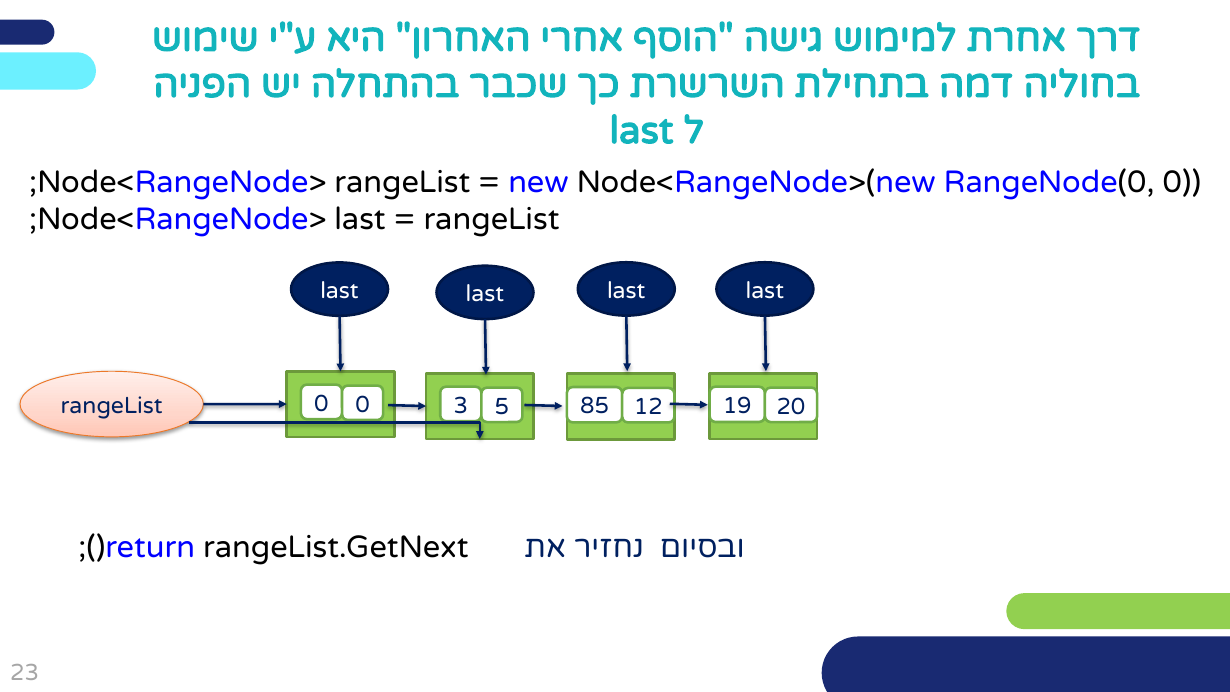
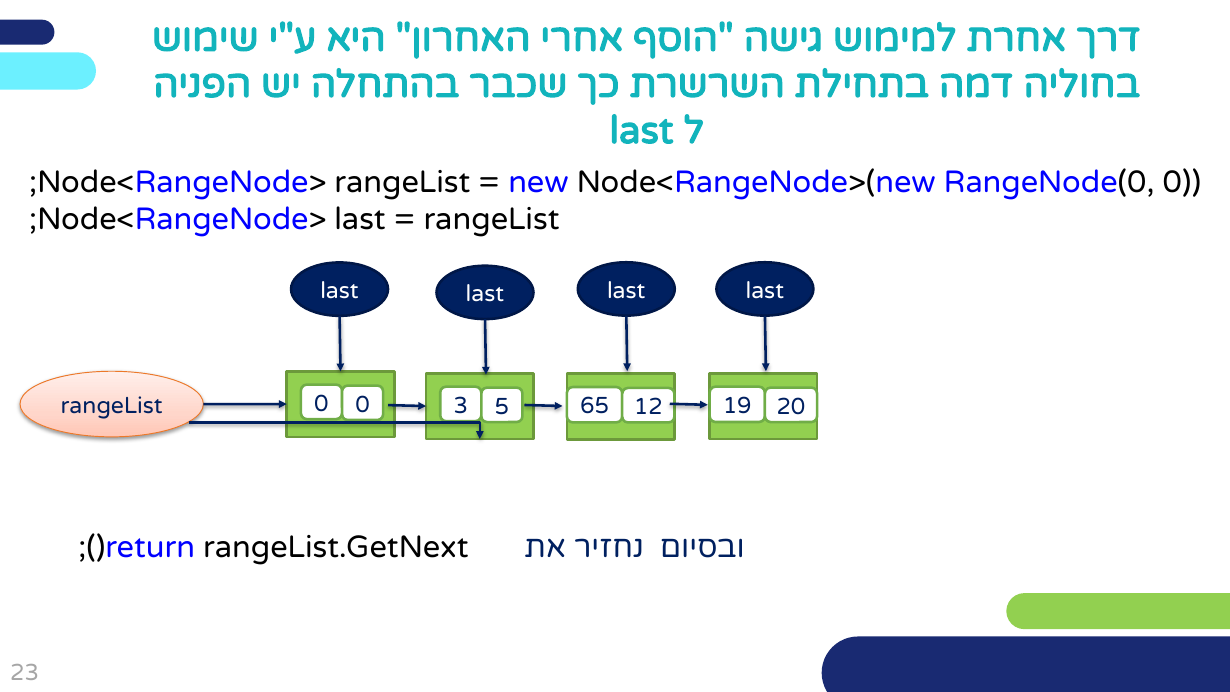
85: 85 -> 65
